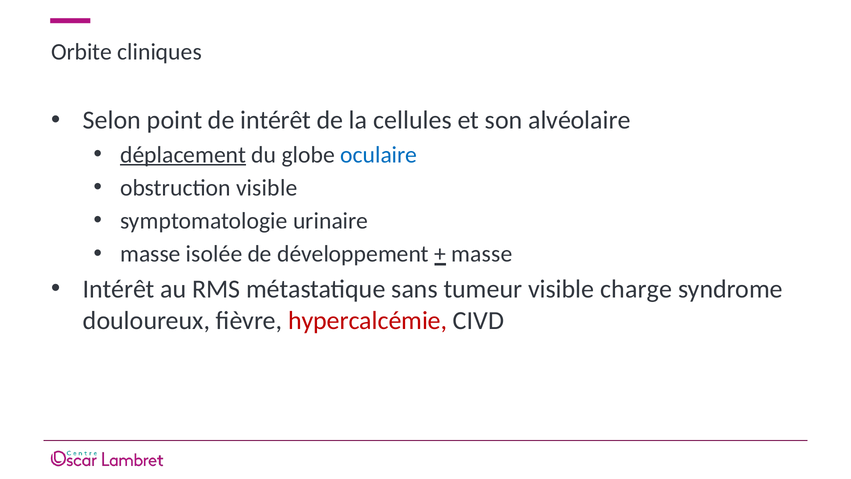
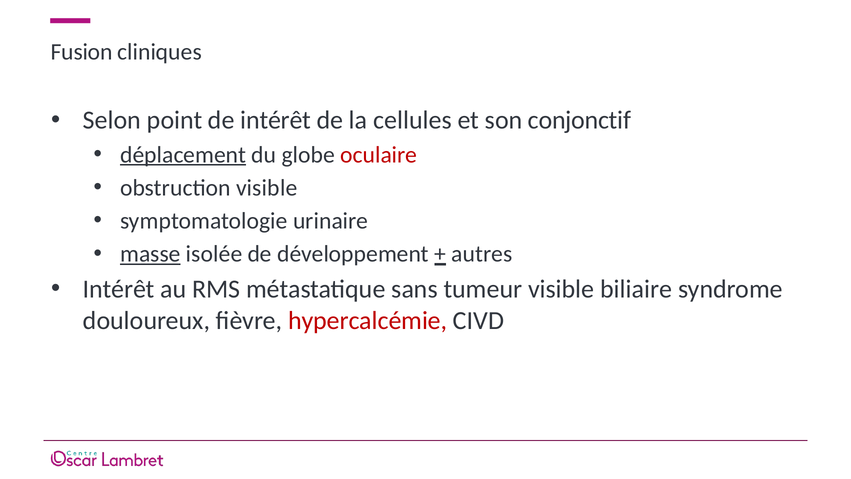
Orbite: Orbite -> Fusion
alvéolaire: alvéolaire -> conjonctif
oculaire colour: blue -> red
masse at (150, 254) underline: none -> present
masse at (482, 254): masse -> autres
charge: charge -> biliaire
